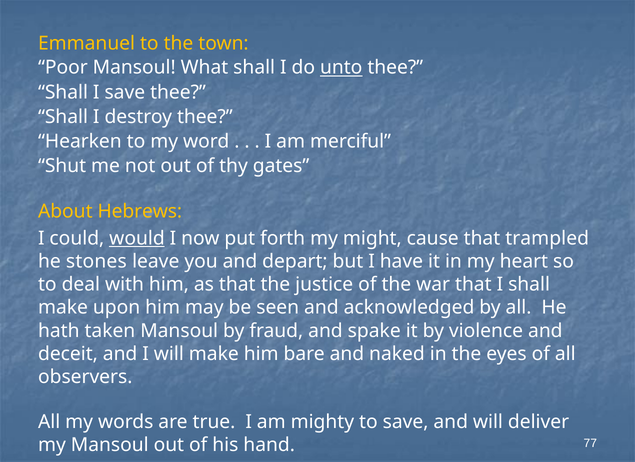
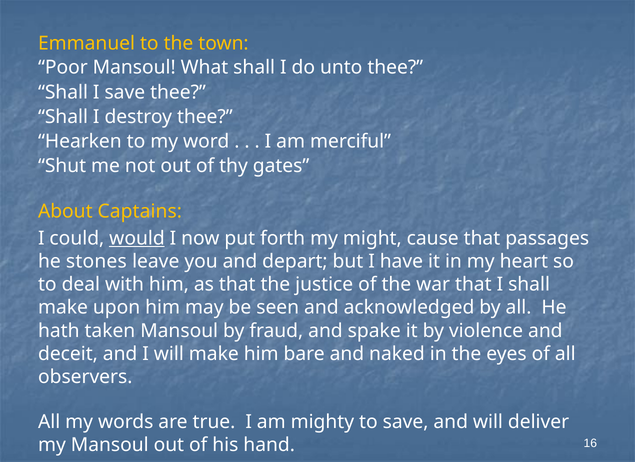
unto underline: present -> none
Hebrews: Hebrews -> Captains
trampled: trampled -> passages
77: 77 -> 16
